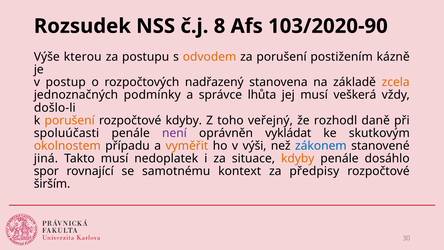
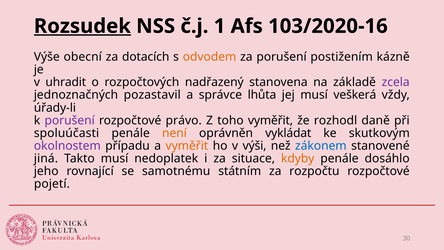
Rozsudek underline: none -> present
8: 8 -> 1
103/2020-90: 103/2020-90 -> 103/2020-16
kterou: kterou -> obecní
postupu: postupu -> dotacích
postup: postup -> uhradit
zcela colour: orange -> purple
podmínky: podmínky -> pozastavil
došlo-li: došlo-li -> úřady-li
porušení at (70, 120) colour: orange -> purple
rozpočtové kdyby: kdyby -> právo
toho veřejný: veřejný -> vyměřit
není colour: purple -> orange
okolnostem colour: orange -> purple
spor: spor -> jeho
kontext: kontext -> státním
předpisy: předpisy -> rozpočtu
širším: širším -> pojetí
